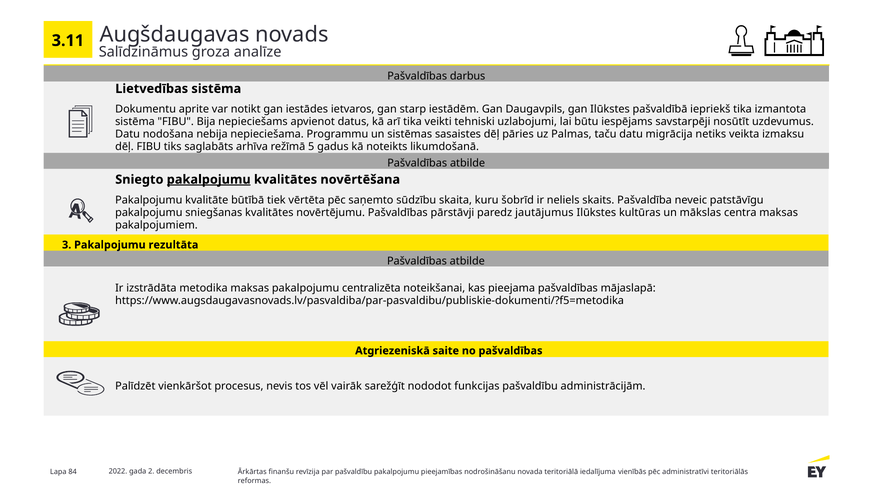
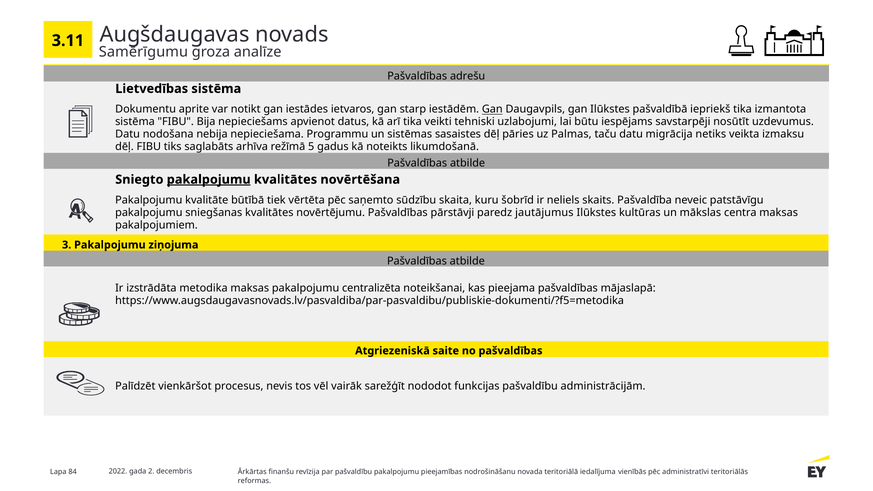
Salīdzināmus: Salīdzināmus -> Samērīgumu
darbus: darbus -> adrešu
Gan at (492, 109) underline: none -> present
rezultāta: rezultāta -> ziņojuma
